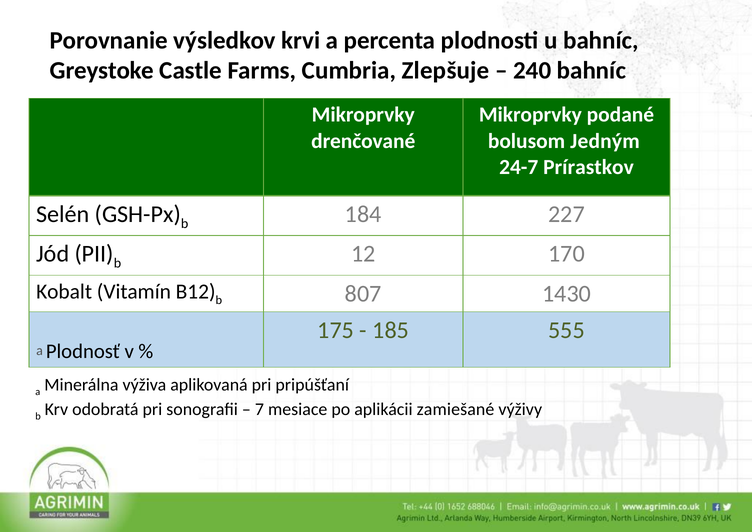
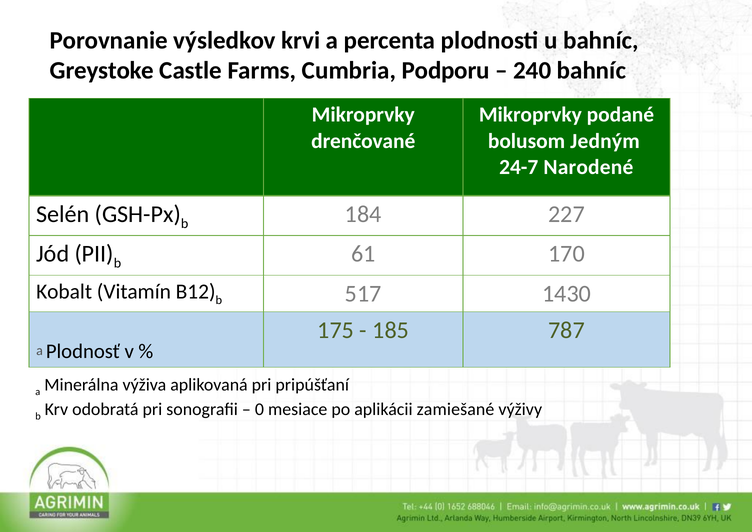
Zlepšuje: Zlepšuje -> Podporu
Prírastkov: Prírastkov -> Narodené
12: 12 -> 61
807: 807 -> 517
555: 555 -> 787
7: 7 -> 0
